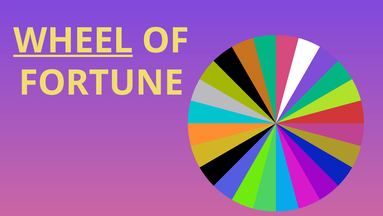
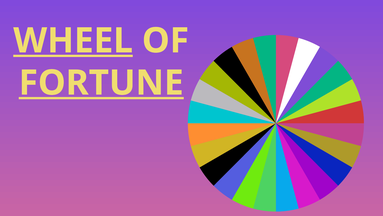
FORTUNE underline: none -> present
